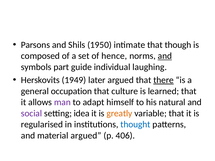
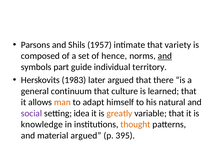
1950: 1950 -> 1957
though: though -> variety
laughing: laughing -> territory
1949: 1949 -> 1983
there underline: present -> none
occupation: occupation -> continuum
man colour: purple -> orange
regularised: regularised -> knowledge
thought colour: blue -> orange
406: 406 -> 395
